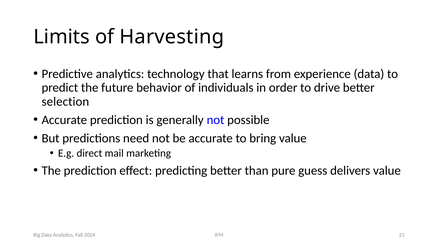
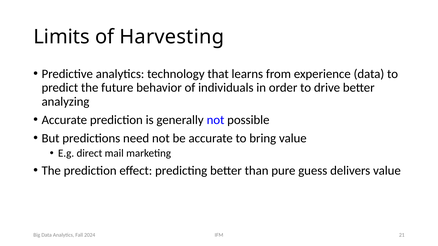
selection: selection -> analyzing
